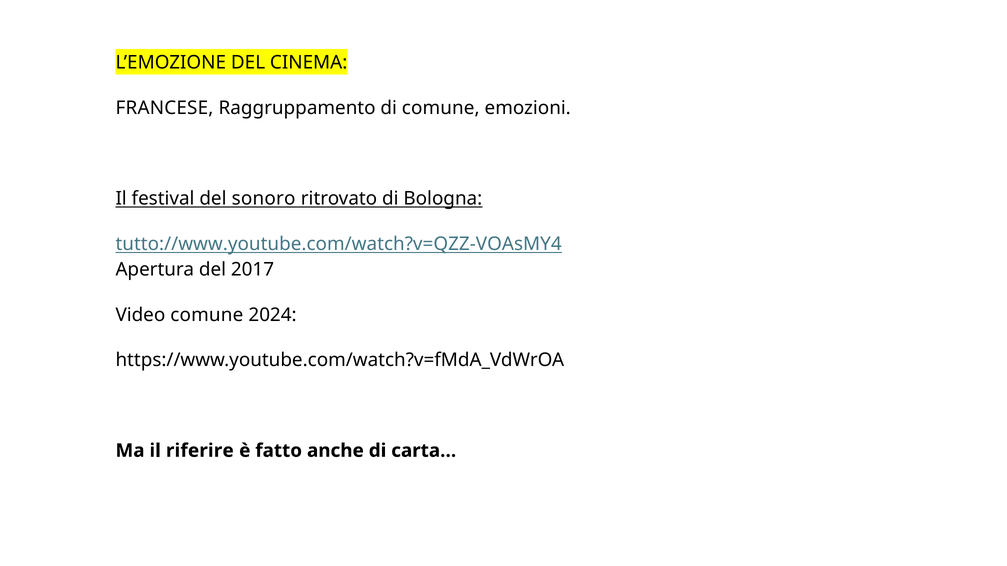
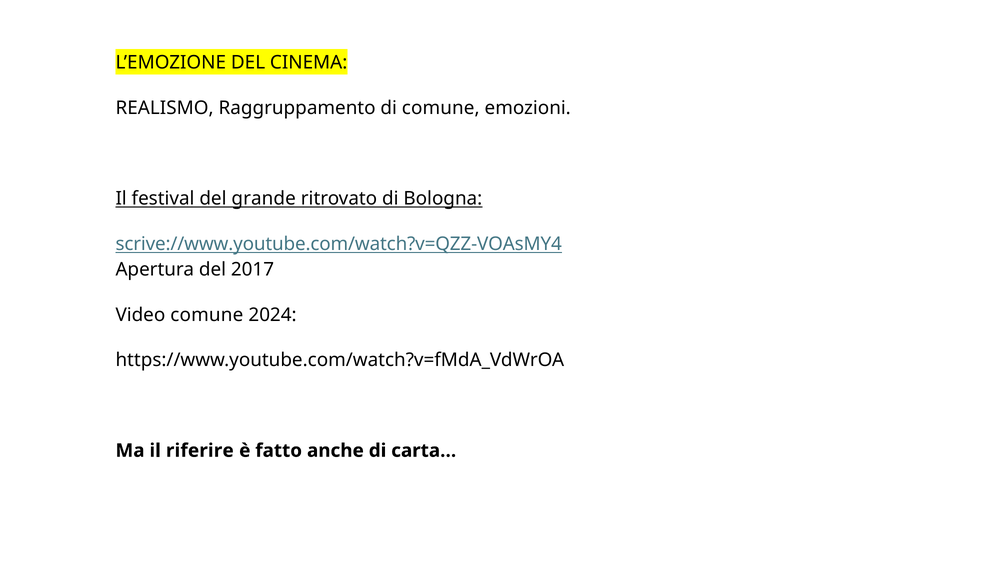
FRANCESE: FRANCESE -> REALISMO
sonoro: sonoro -> grande
tutto://www.youtube.com/watch?v=QZZ-VOAsMY4: tutto://www.youtube.com/watch?v=QZZ-VOAsMY4 -> scrive://www.youtube.com/watch?v=QZZ-VOAsMY4
